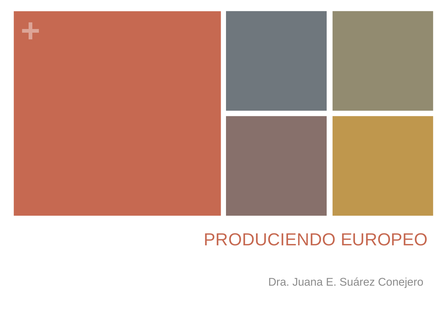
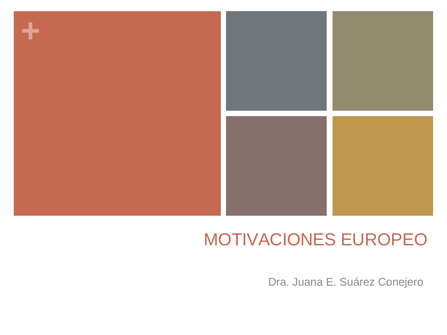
PRODUCIENDO: PRODUCIENDO -> MOTIVACIONES
